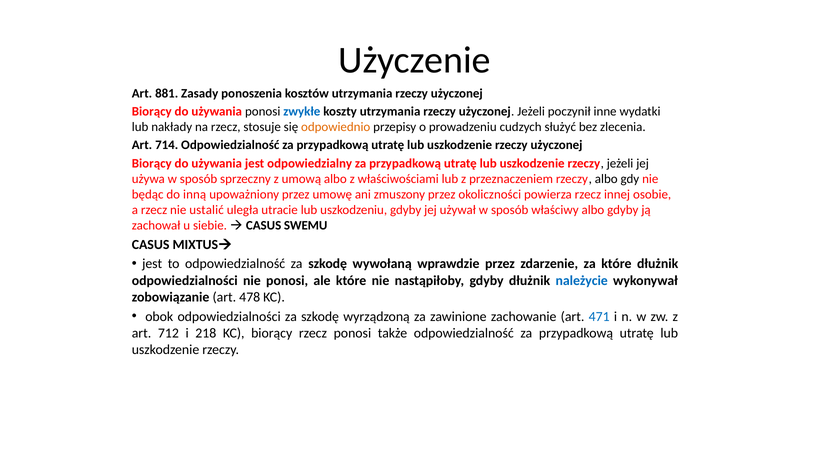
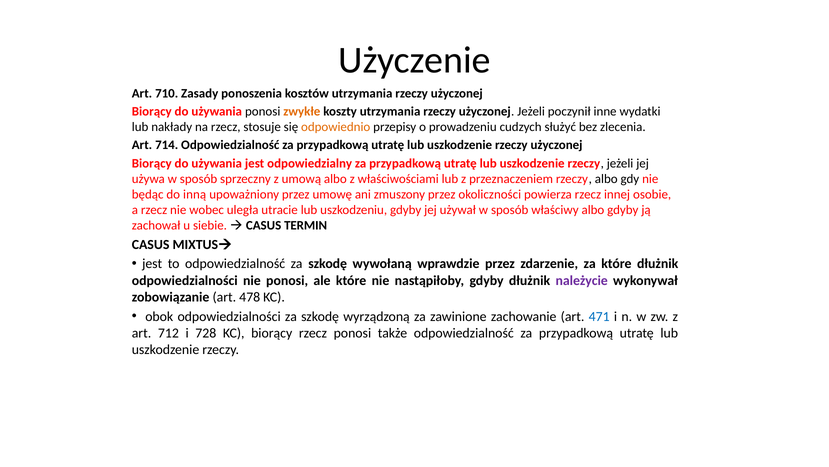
881: 881 -> 710
zwykłe colour: blue -> orange
ustalić: ustalić -> wobec
SWEMU: SWEMU -> TERMIN
należycie colour: blue -> purple
218: 218 -> 728
